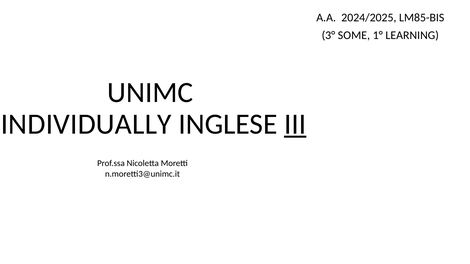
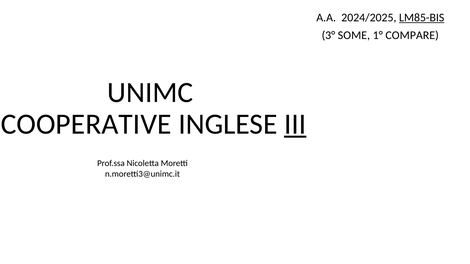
LM85-BIS underline: none -> present
LEARNING: LEARNING -> COMPARE
INDIVIDUALLY: INDIVIDUALLY -> COOPERATIVE
